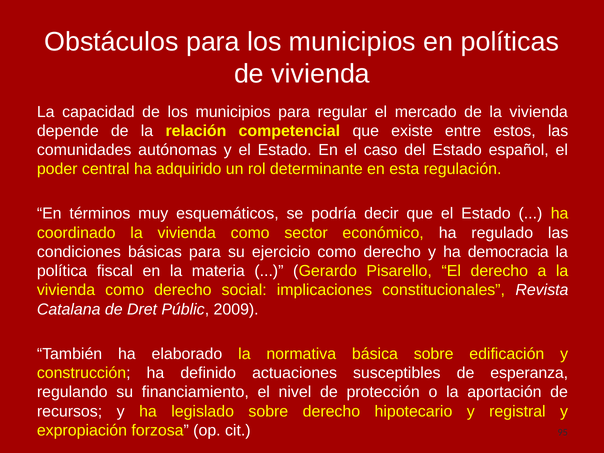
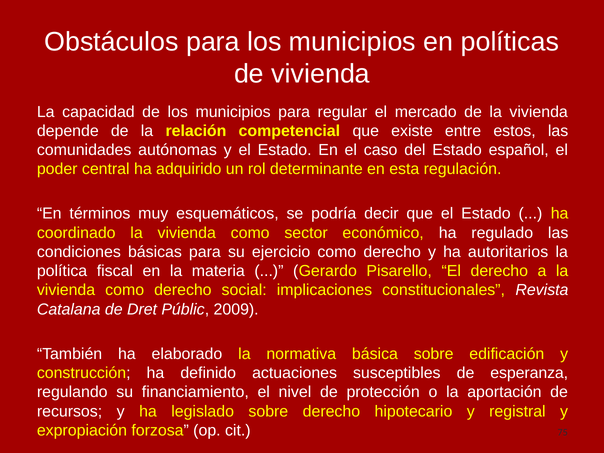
democracia: democracia -> autoritarios
95: 95 -> 75
